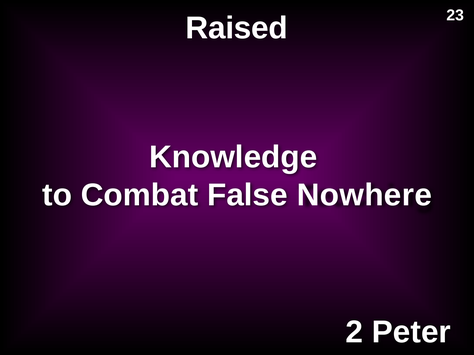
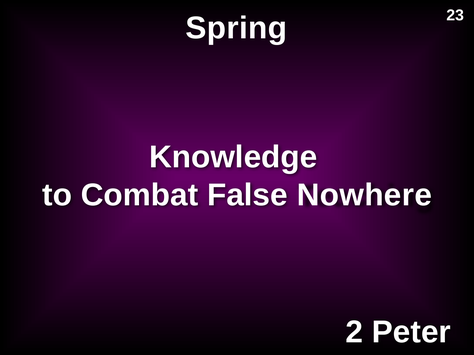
Raised: Raised -> Spring
